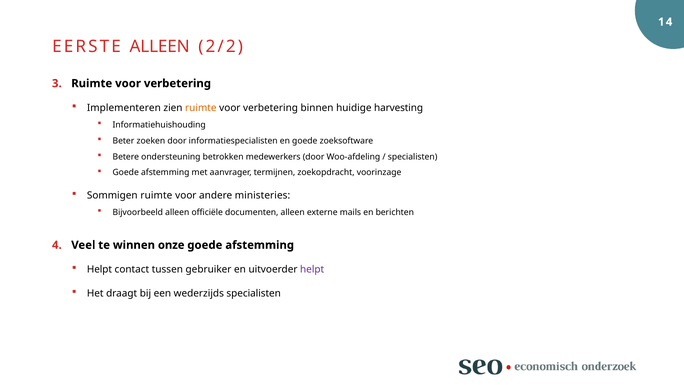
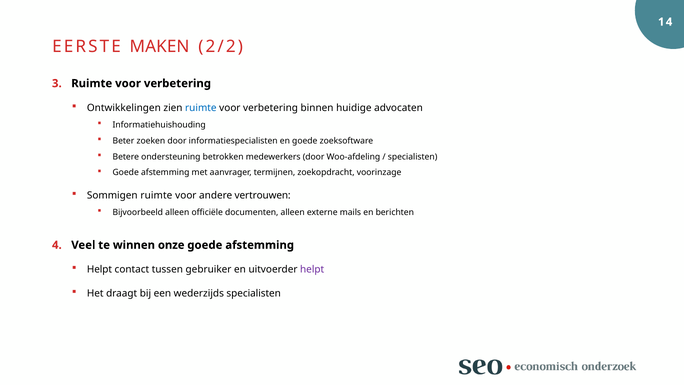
EERSTE ALLEEN: ALLEEN -> MAKEN
Implementeren: Implementeren -> Ontwikkelingen
ruimte at (201, 108) colour: orange -> blue
harvesting: harvesting -> advocaten
ministeries: ministeries -> vertrouwen
